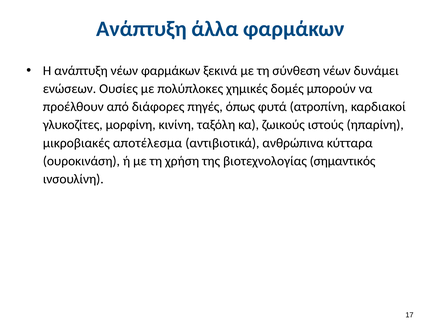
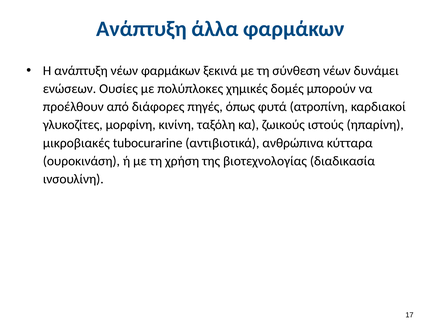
αποτέλεσμα: αποτέλεσμα -> tubocurarine
σημαντικός: σημαντικός -> διαδικασία
